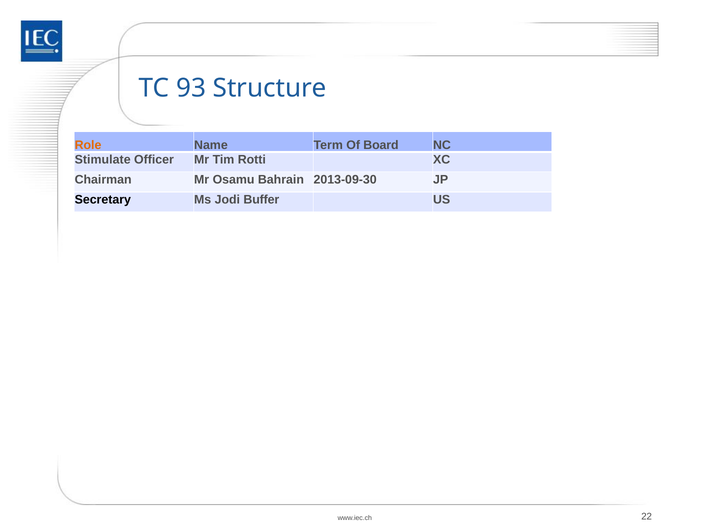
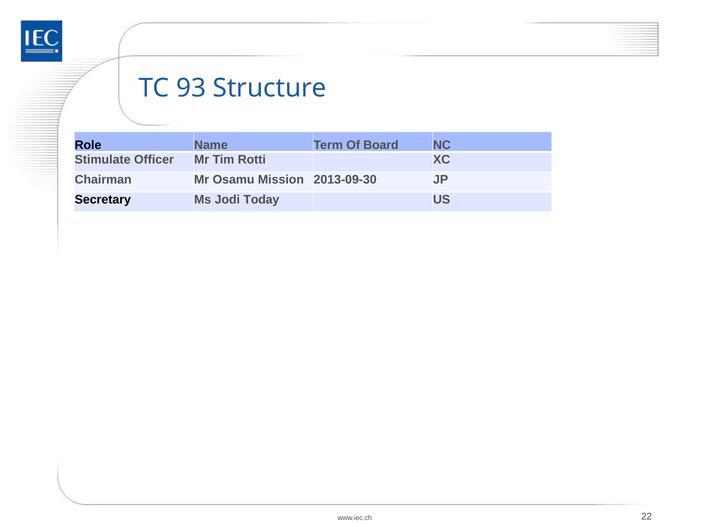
Role colour: orange -> black
Bahrain: Bahrain -> Mission
Buffer: Buffer -> Today
